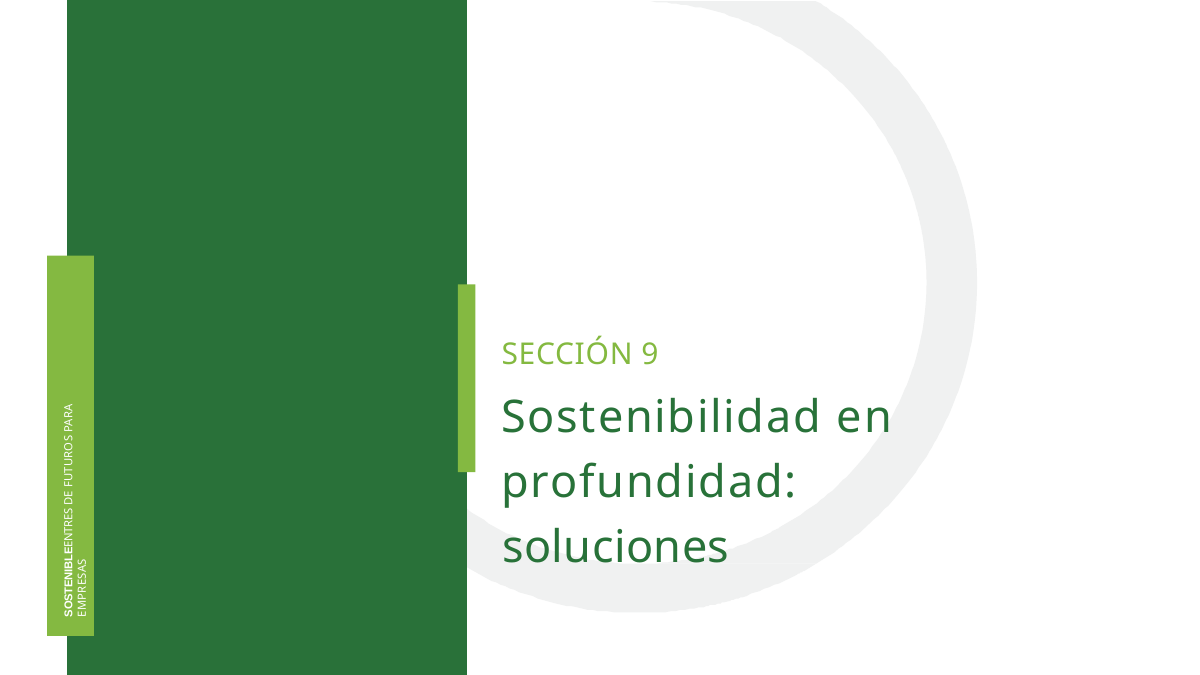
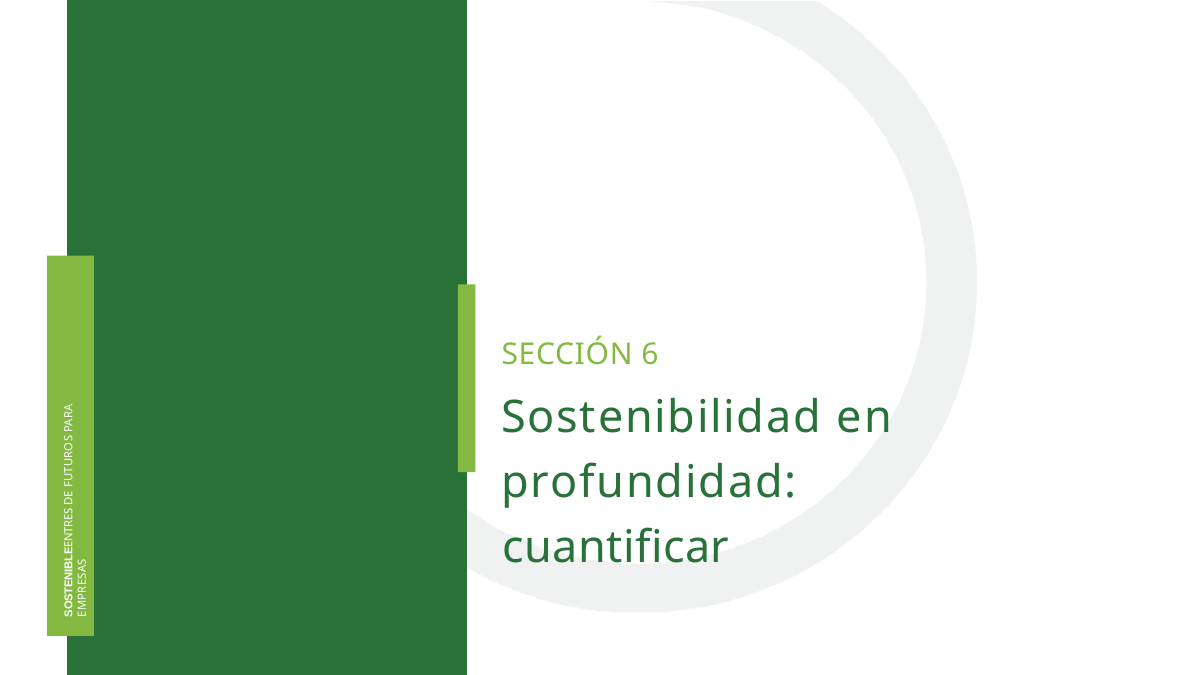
9: 9 -> 6
soluciones: soluciones -> cuantificar
